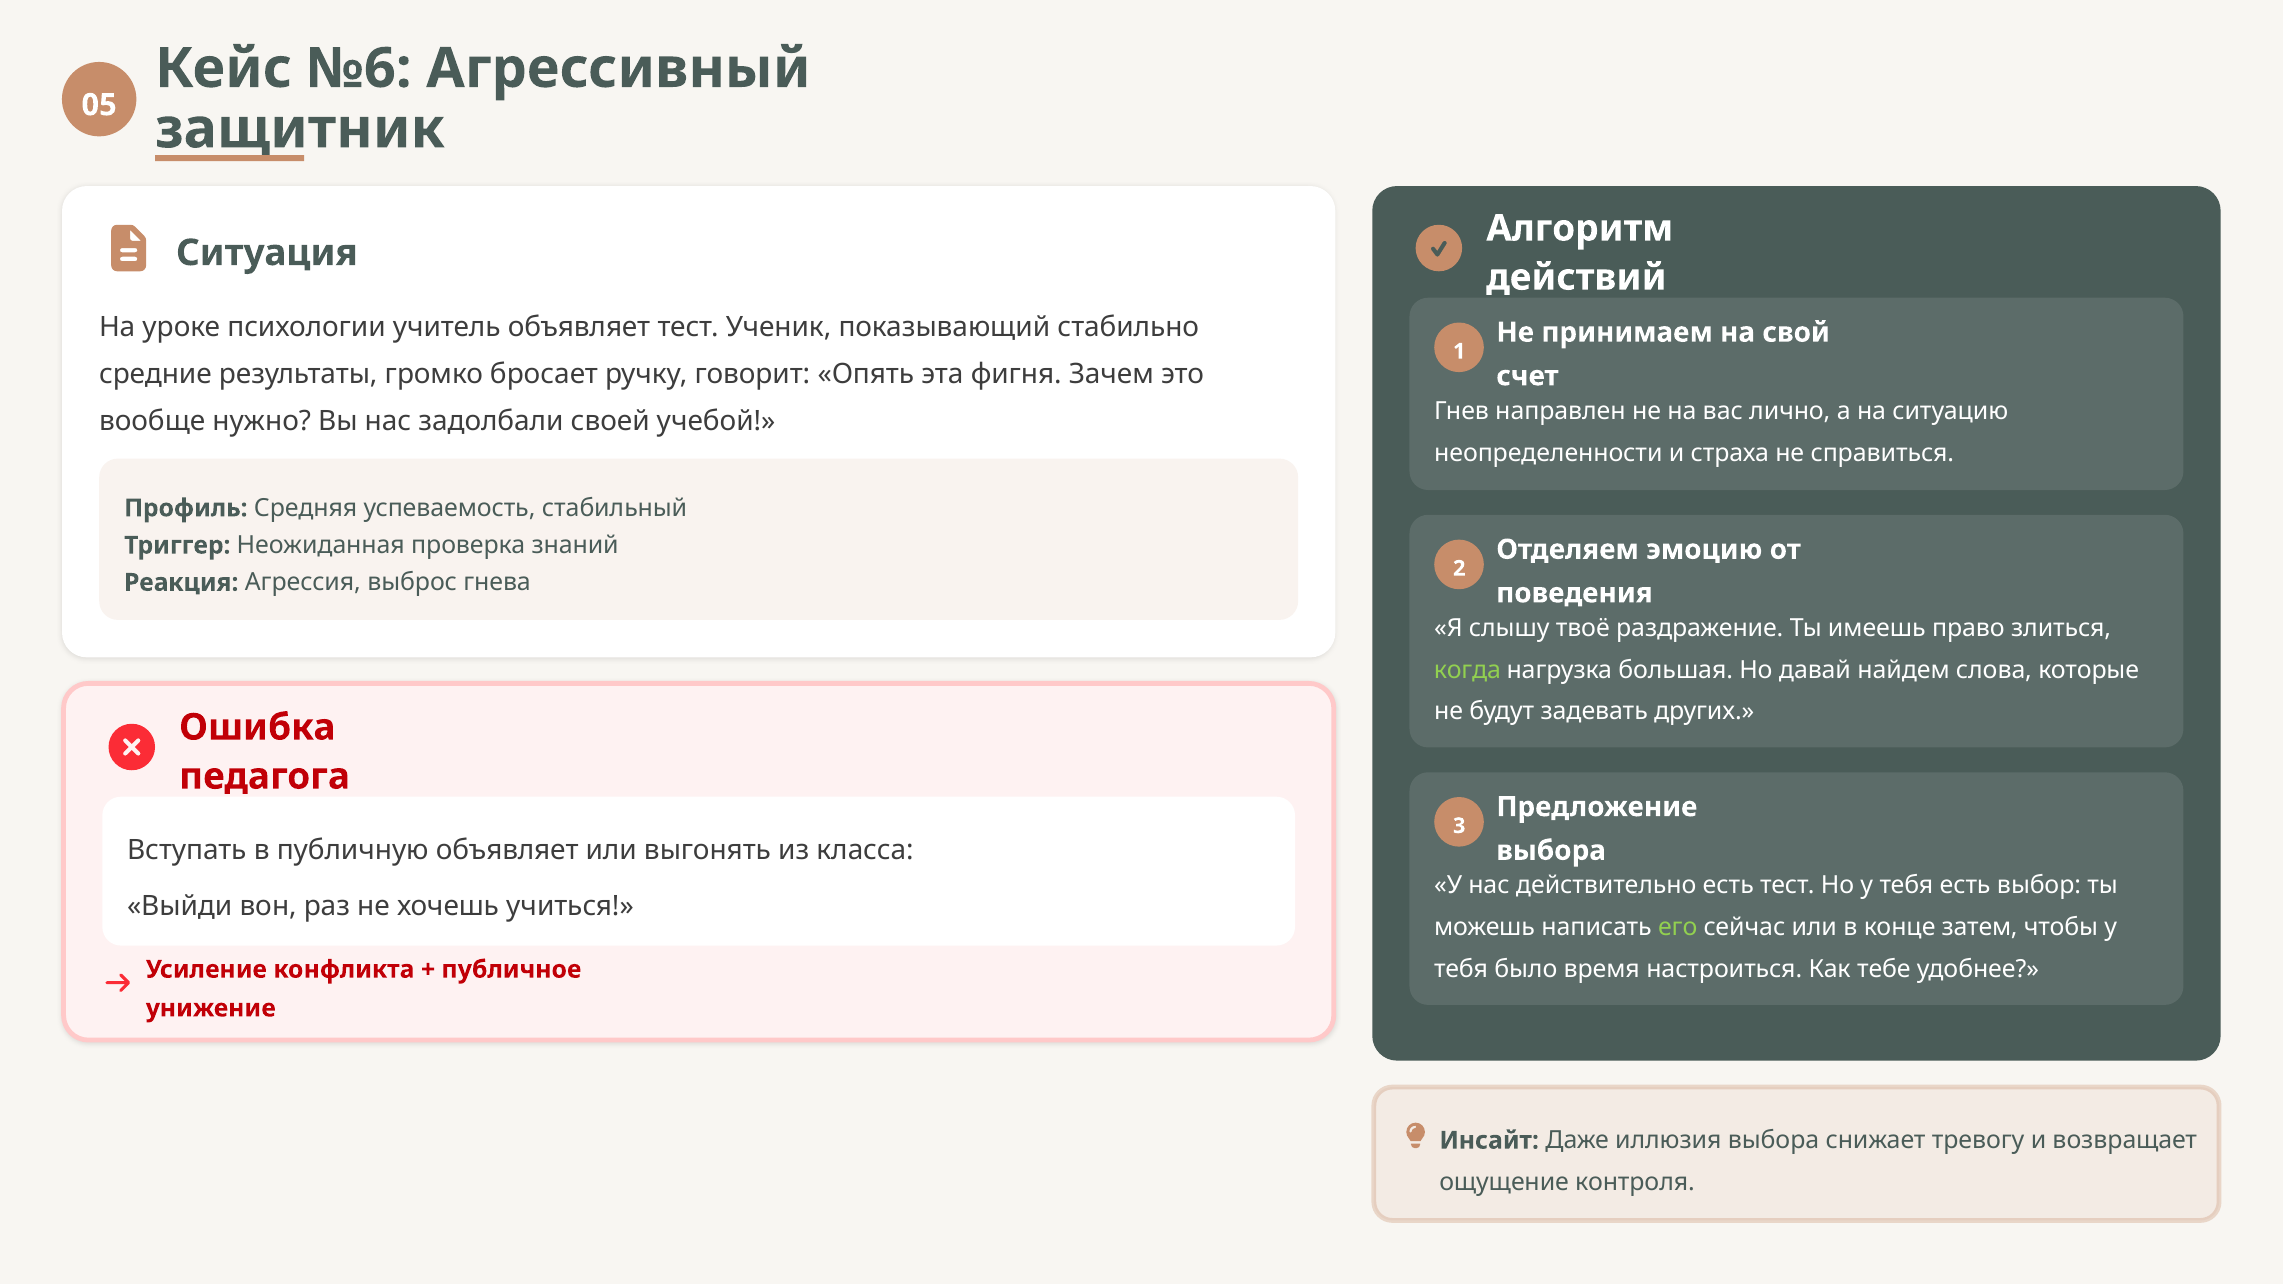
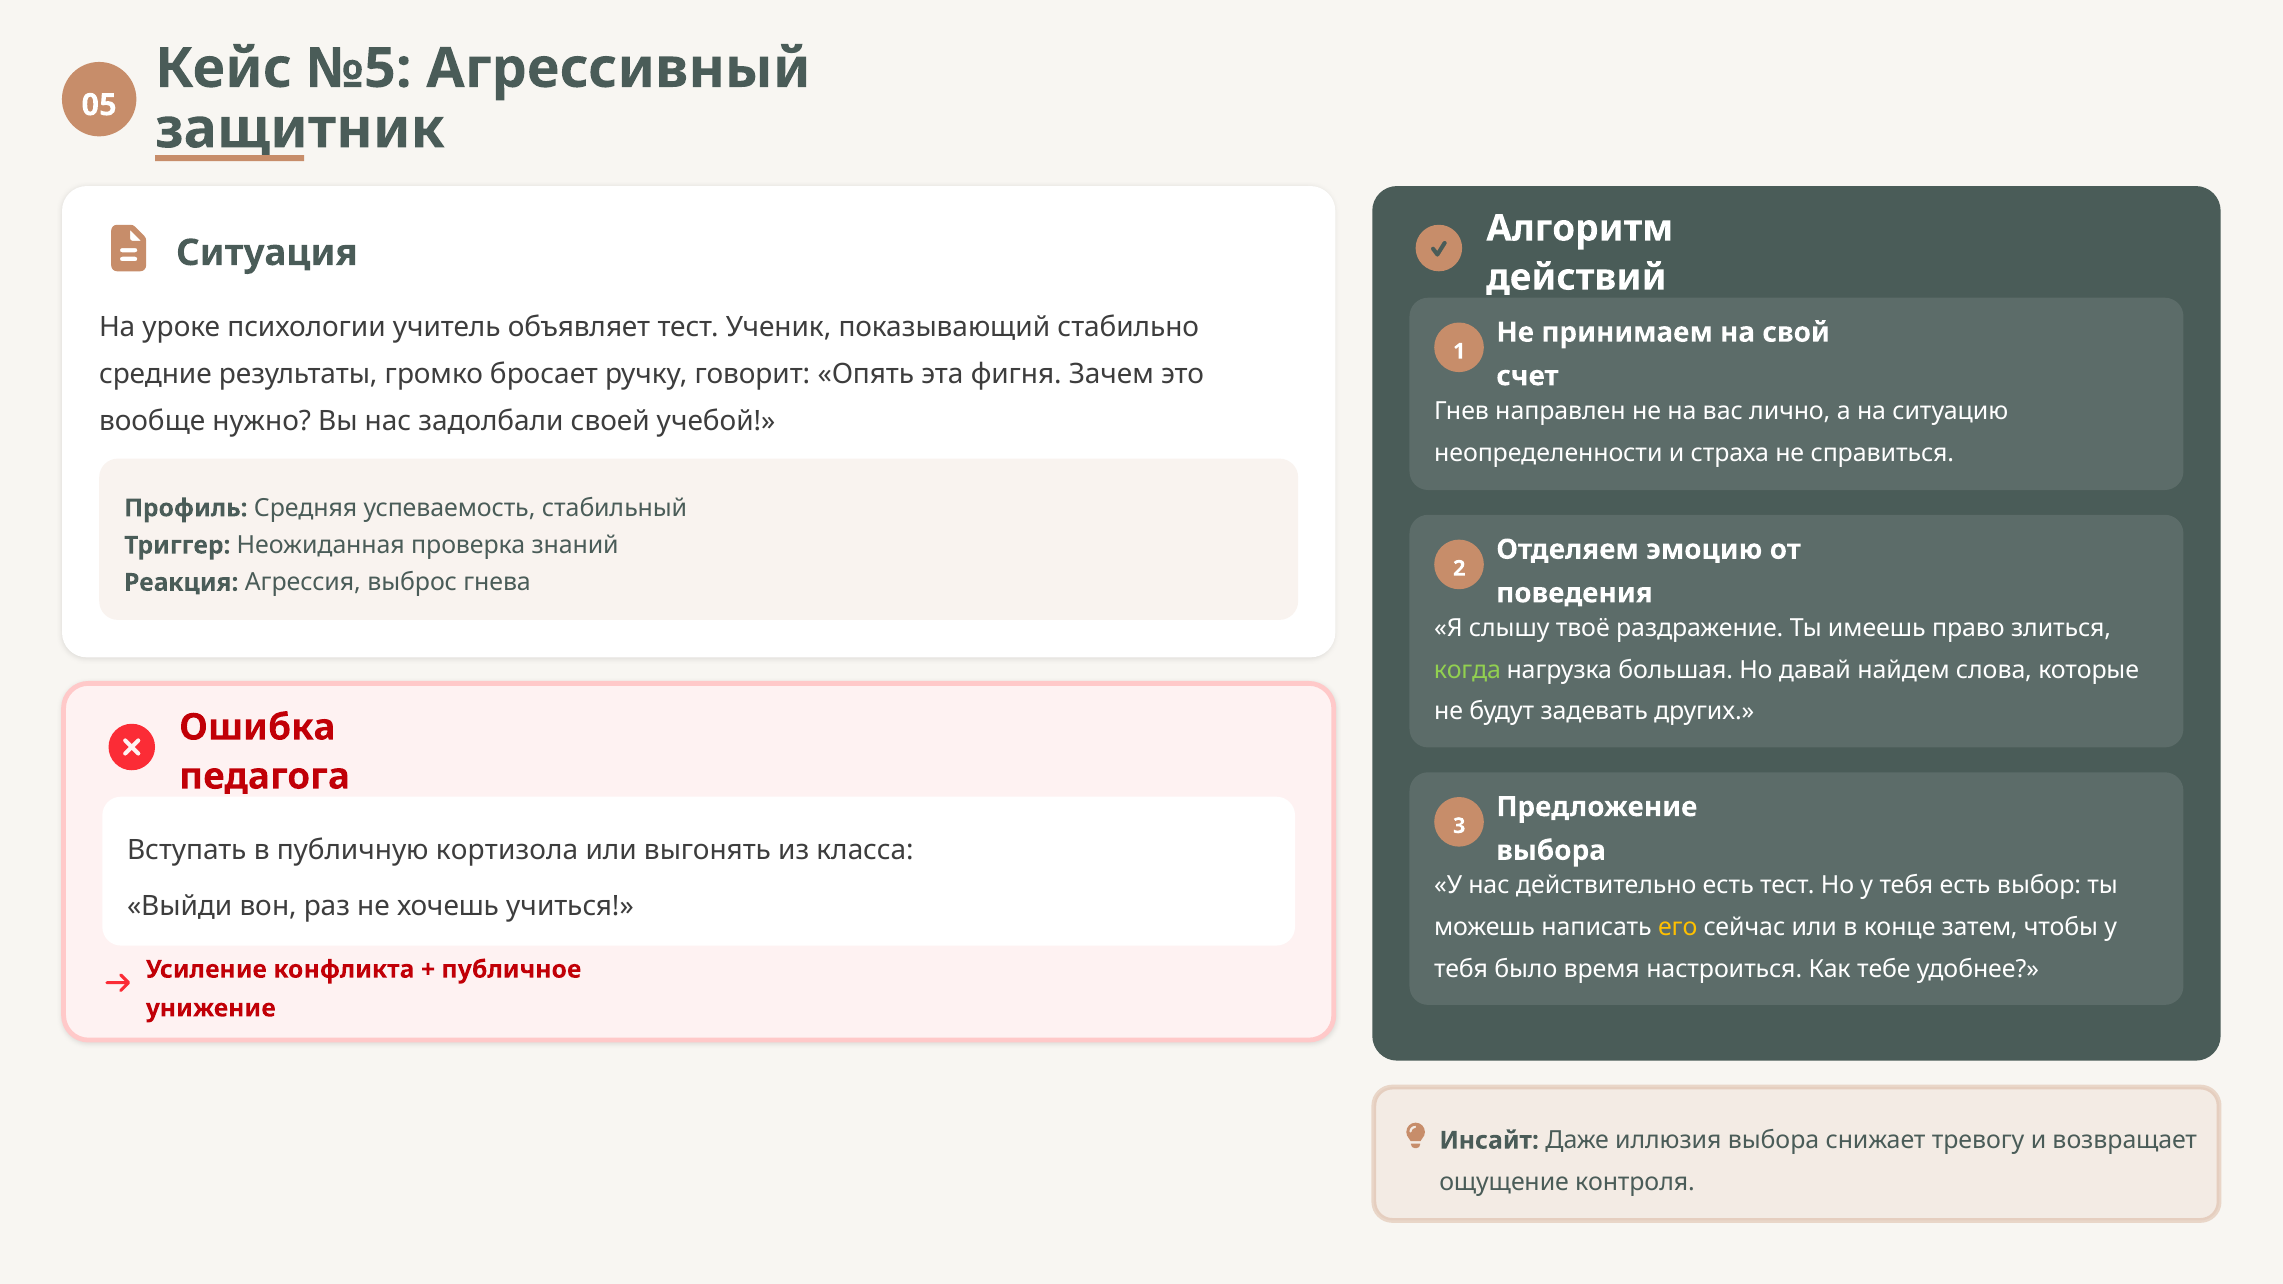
№6: №6 -> №5
публичную объявляет: объявляет -> кортизола
его colour: light green -> yellow
